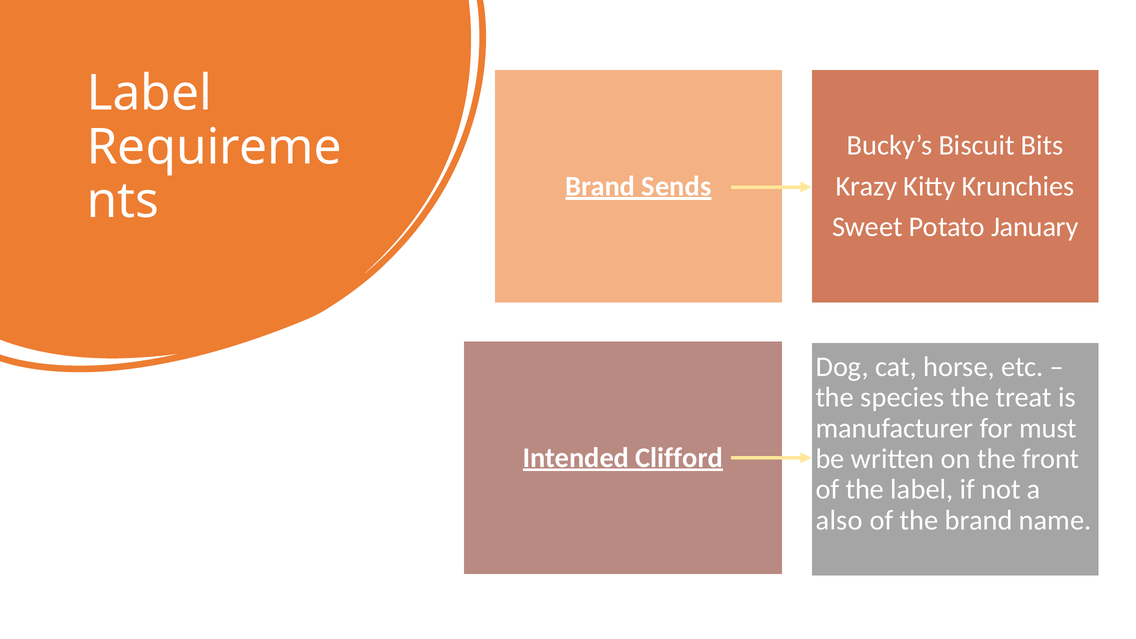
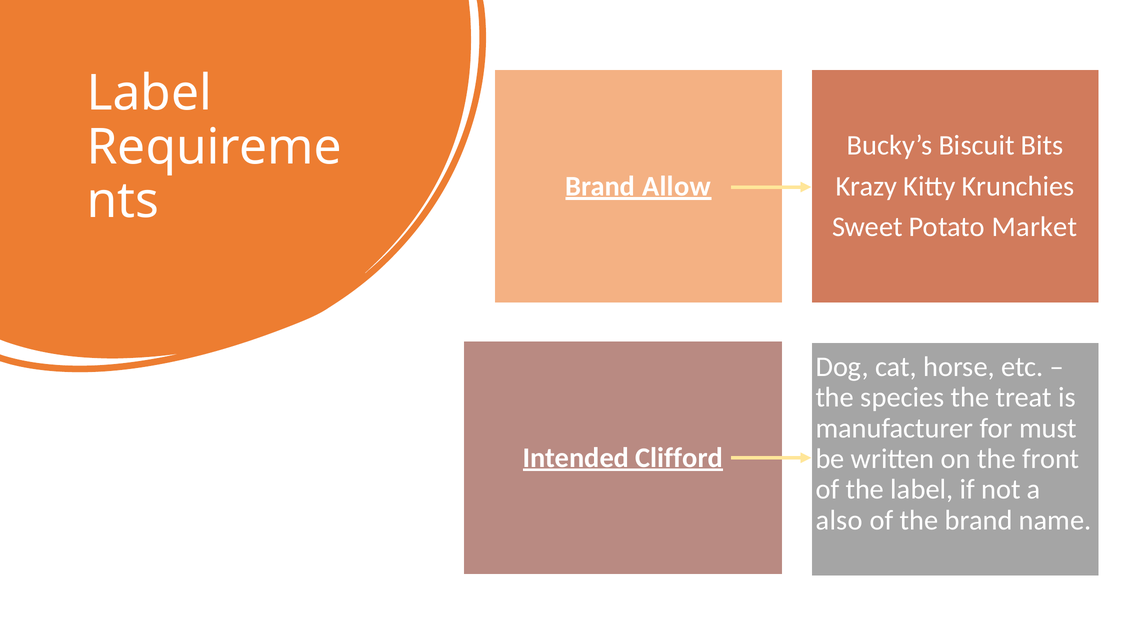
Sends: Sends -> Allow
January: January -> Market
